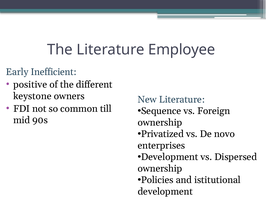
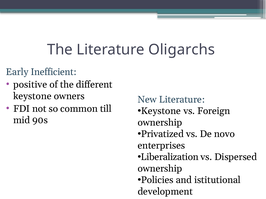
Employee: Employee -> Oligarchs
Sequence at (161, 111): Sequence -> Keystone
Development at (170, 157): Development -> Liberalization
